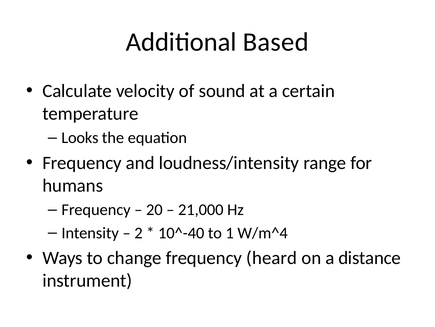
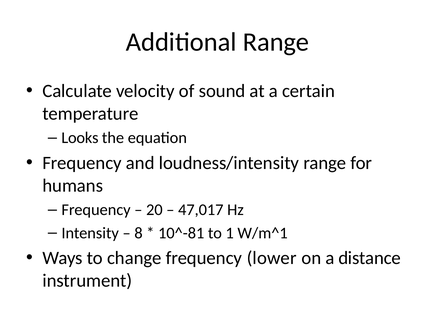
Additional Based: Based -> Range
21,000: 21,000 -> 47,017
2: 2 -> 8
10^-40: 10^-40 -> 10^-81
W/m^4: W/m^4 -> W/m^1
heard: heard -> lower
